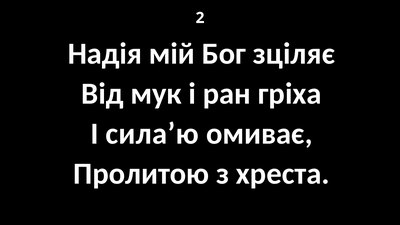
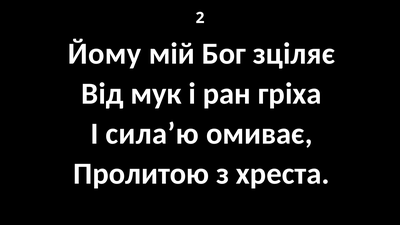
Надія: Надія -> Йому
